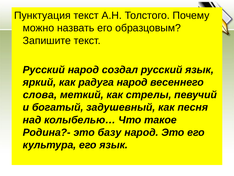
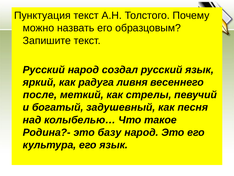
радуга народ: народ -> ливня
слова: слова -> после
